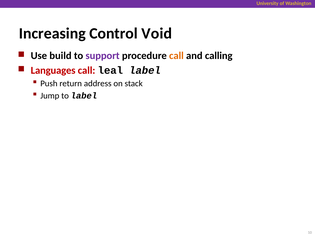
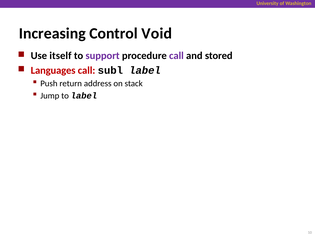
build: build -> itself
call at (176, 56) colour: orange -> purple
calling: calling -> stored
leal: leal -> subl
